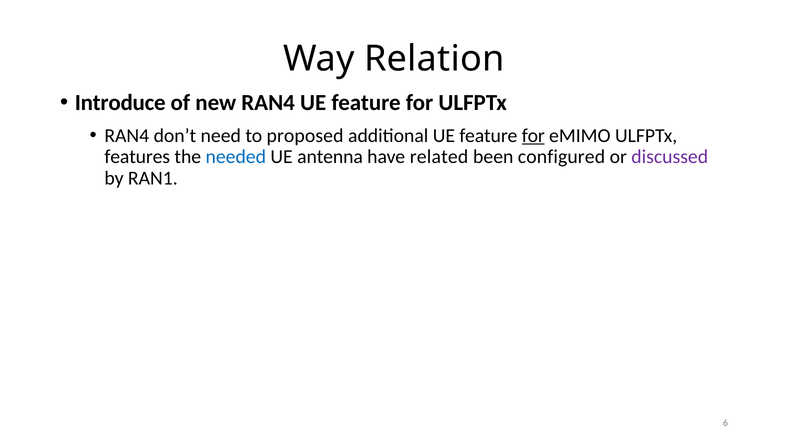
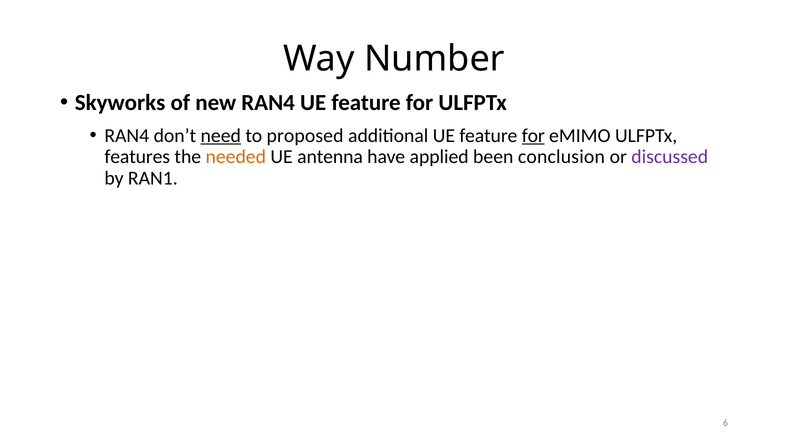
Relation: Relation -> Number
Introduce: Introduce -> Skyworks
need underline: none -> present
needed colour: blue -> orange
related: related -> applied
configured: configured -> conclusion
